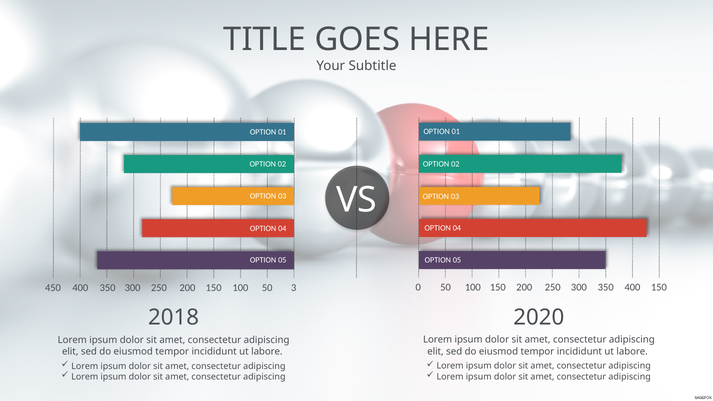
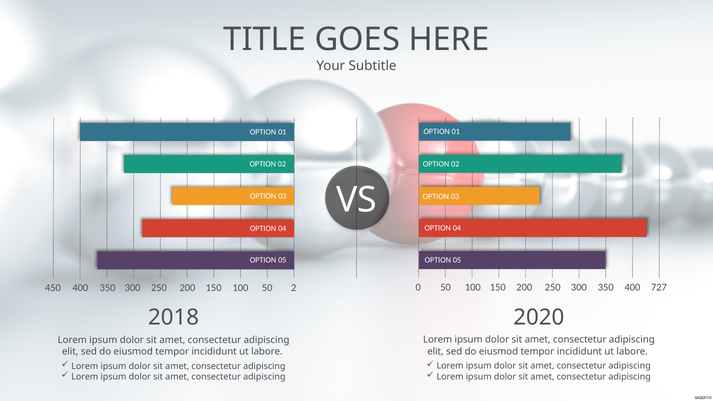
400 150: 150 -> 727
3: 3 -> 2
